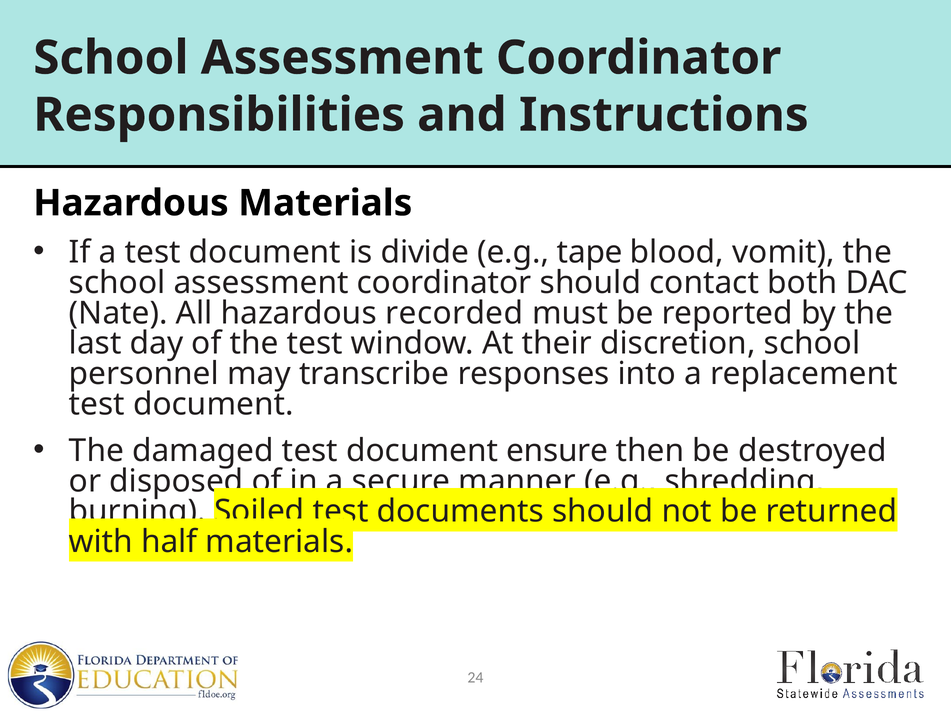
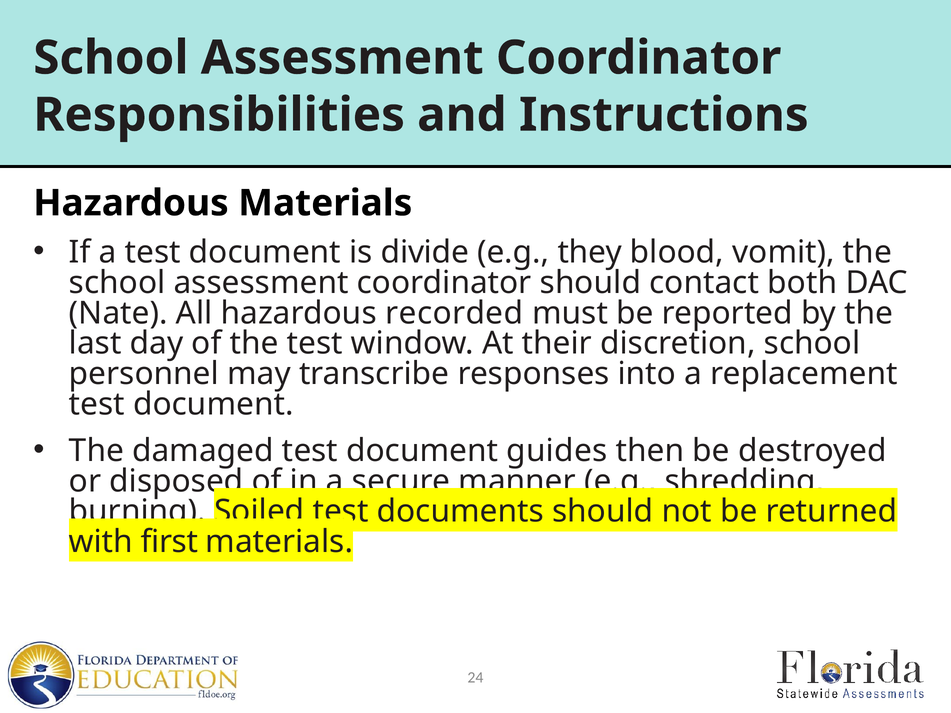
tape: tape -> they
ensure: ensure -> guides
half: half -> first
